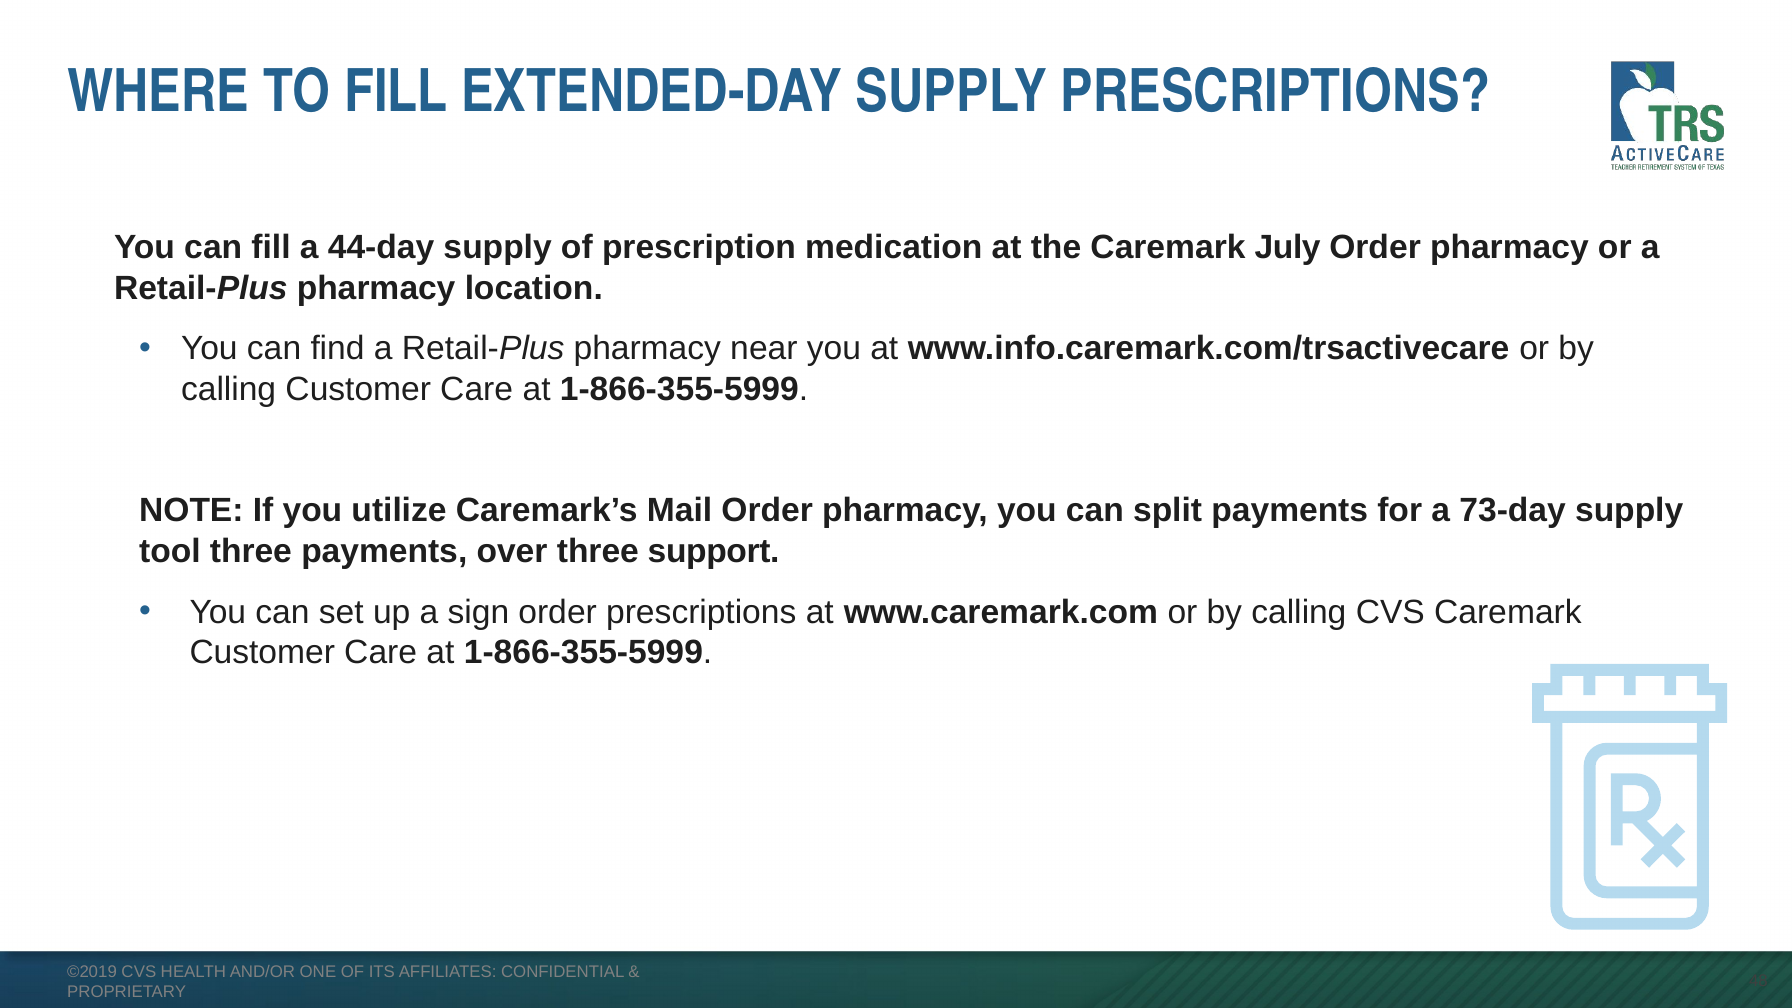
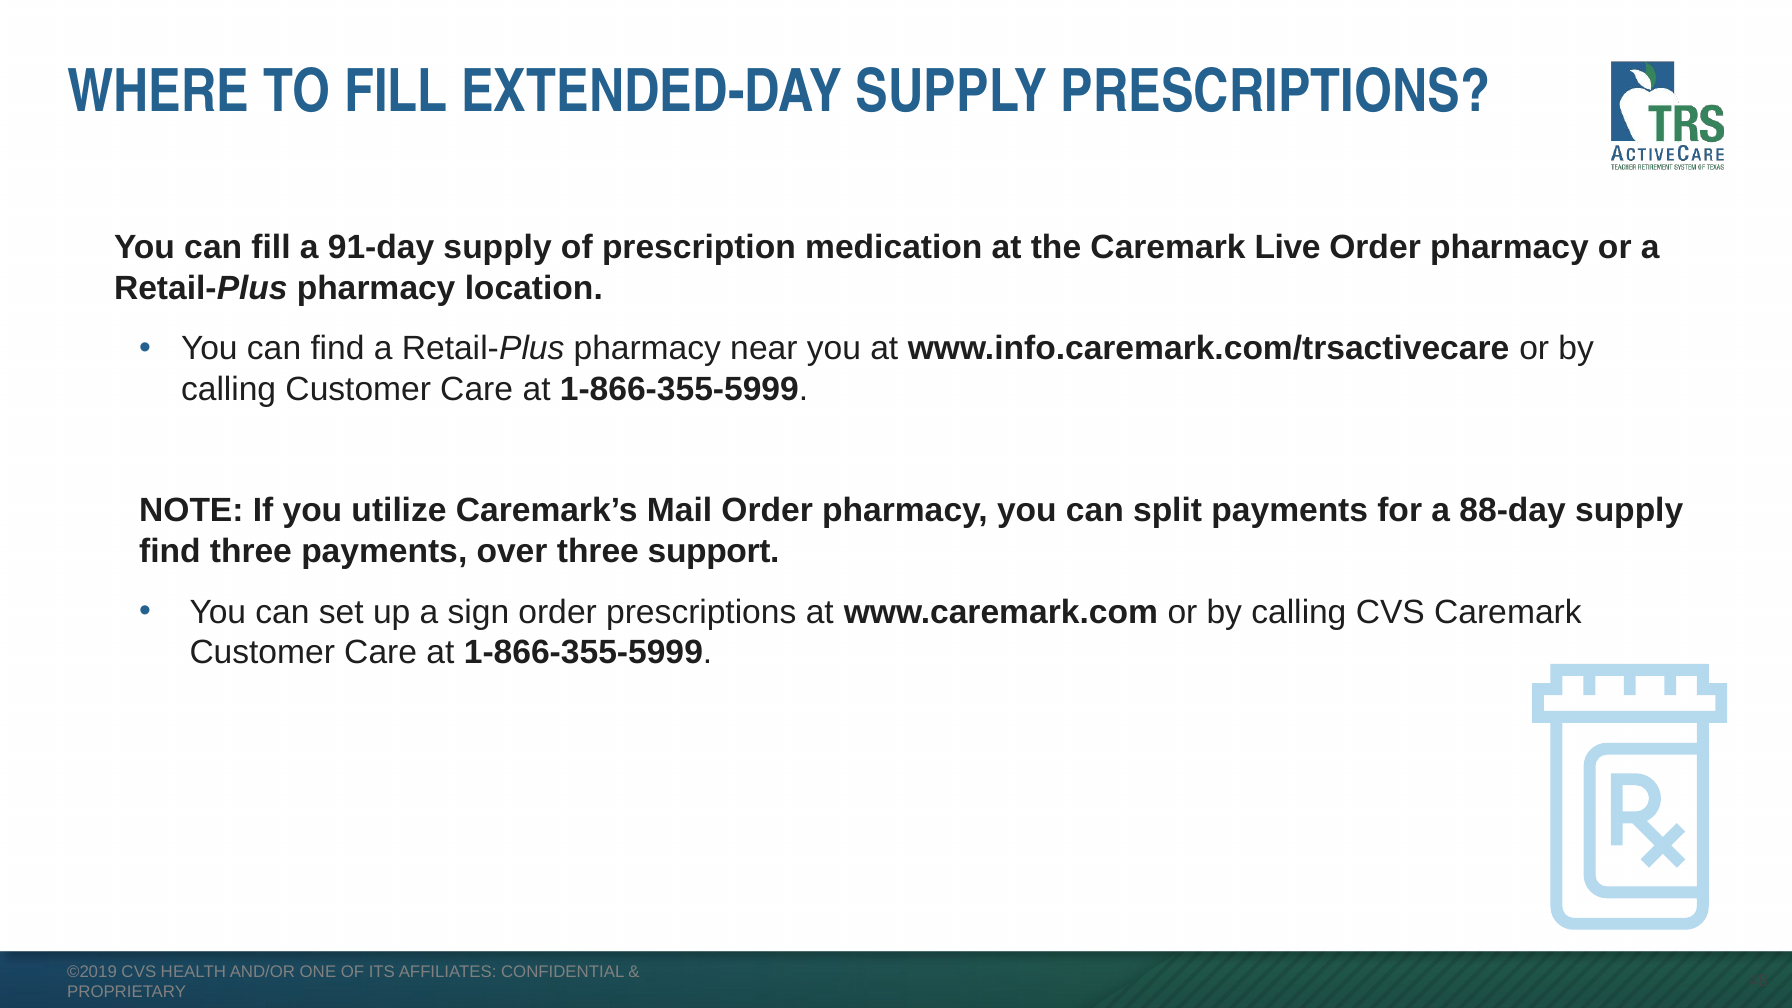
44-day: 44-day -> 91-day
July: July -> Live
73-day: 73-day -> 88-day
tool at (170, 551): tool -> find
